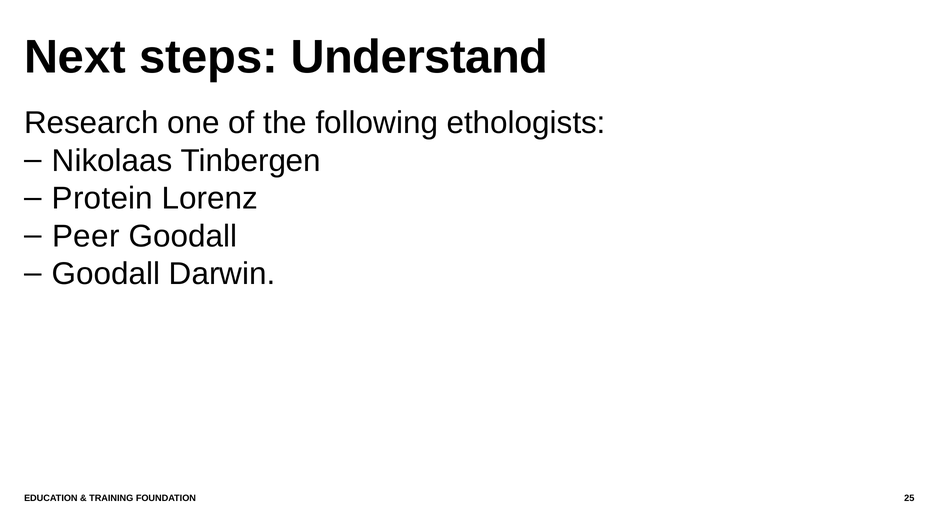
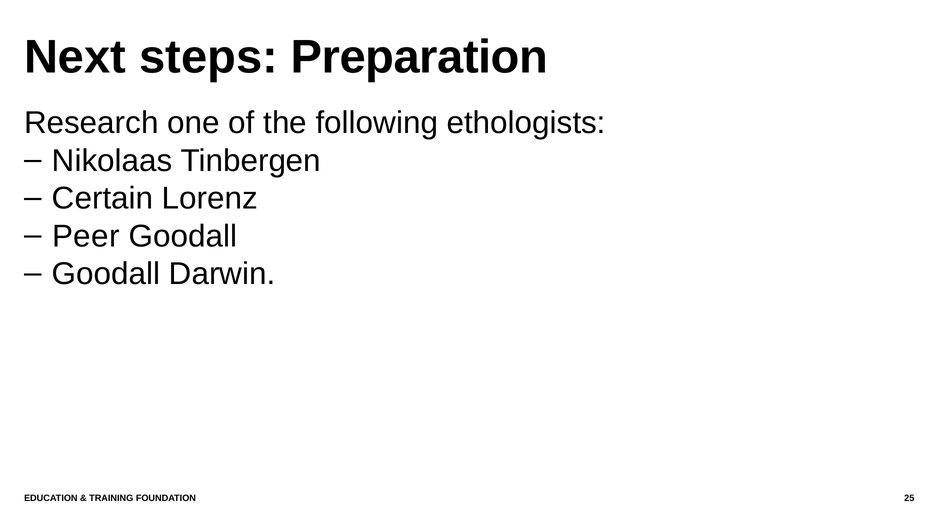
Understand: Understand -> Preparation
Protein: Protein -> Certain
